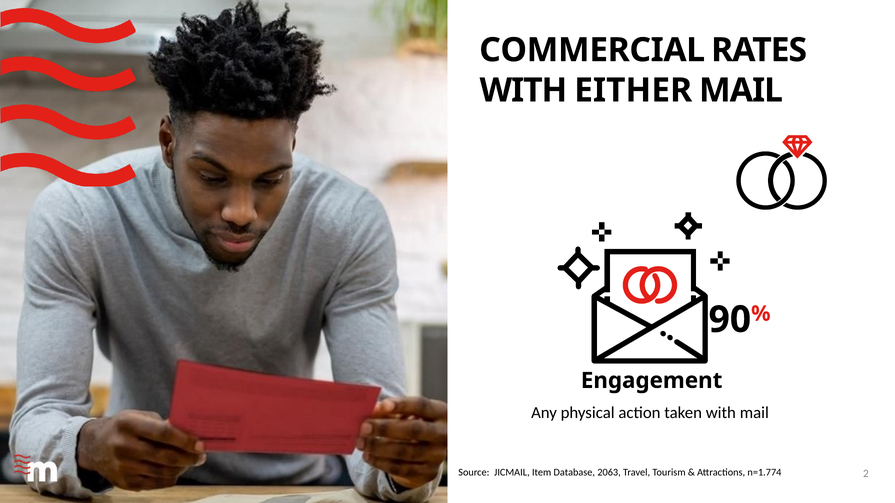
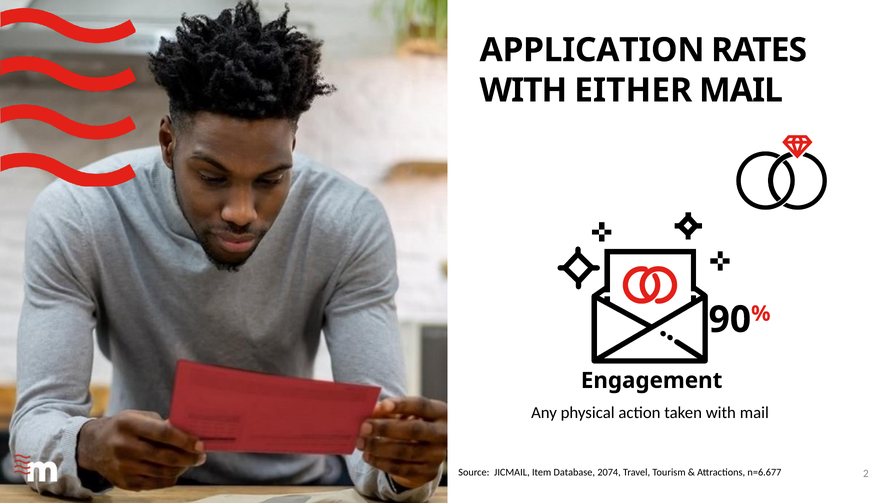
COMMERCIAL: COMMERCIAL -> APPLICATION
2063: 2063 -> 2074
n=1.774: n=1.774 -> n=6.677
